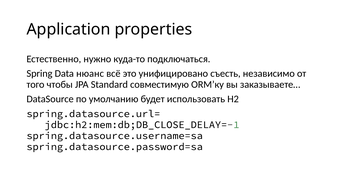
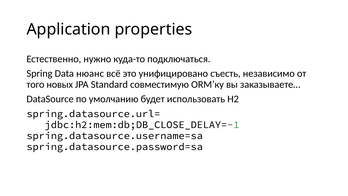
чтобы: чтобы -> новых
